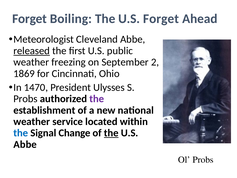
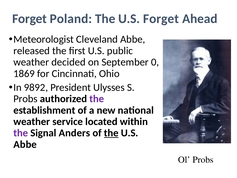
Boiling: Boiling -> Poland
released underline: present -> none
freezing: freezing -> decided
2: 2 -> 0
1470: 1470 -> 9892
the at (21, 133) colour: blue -> purple
Change: Change -> Anders
